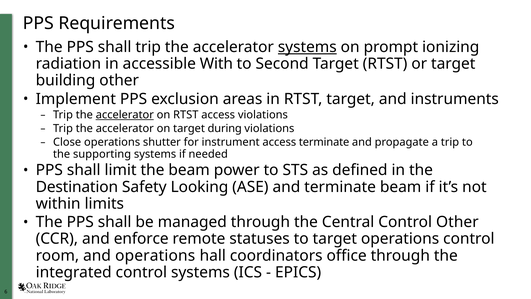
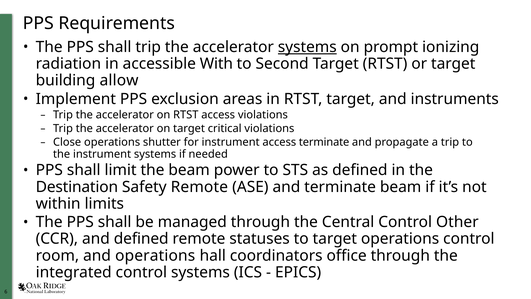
building other: other -> allow
accelerator at (125, 115) underline: present -> none
during: during -> critical
the supporting: supporting -> instrument
Safety Looking: Looking -> Remote
and enforce: enforce -> defined
